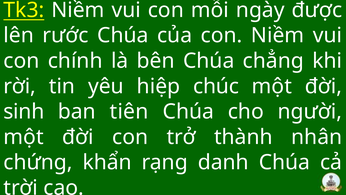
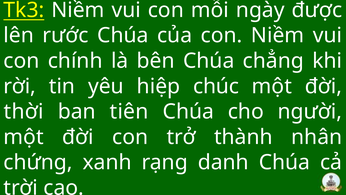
sinh: sinh -> thời
khẩn: khẩn -> xanh
